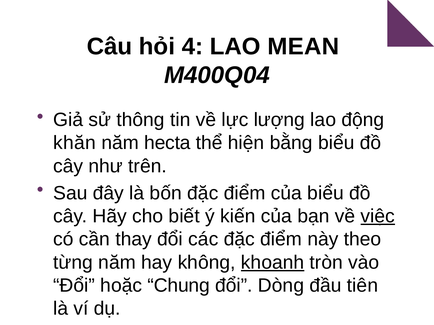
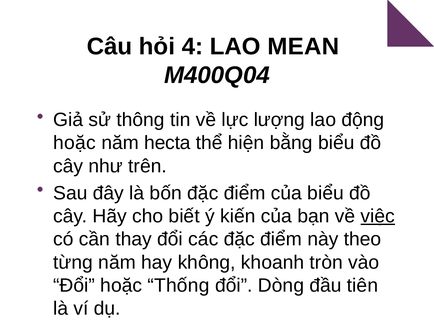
khăn at (75, 143): khăn -> hoặc
khoanh underline: present -> none
Chung: Chung -> Thống
